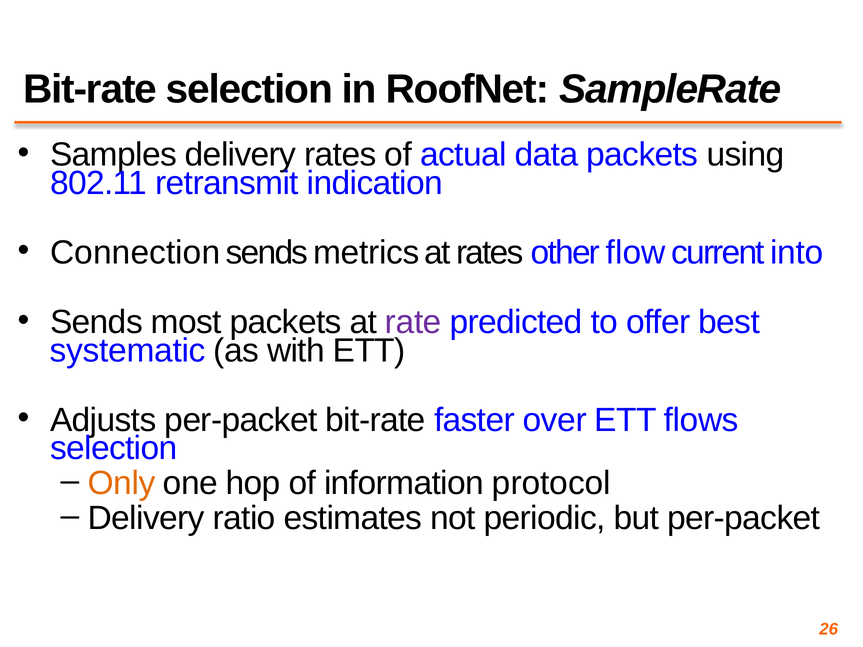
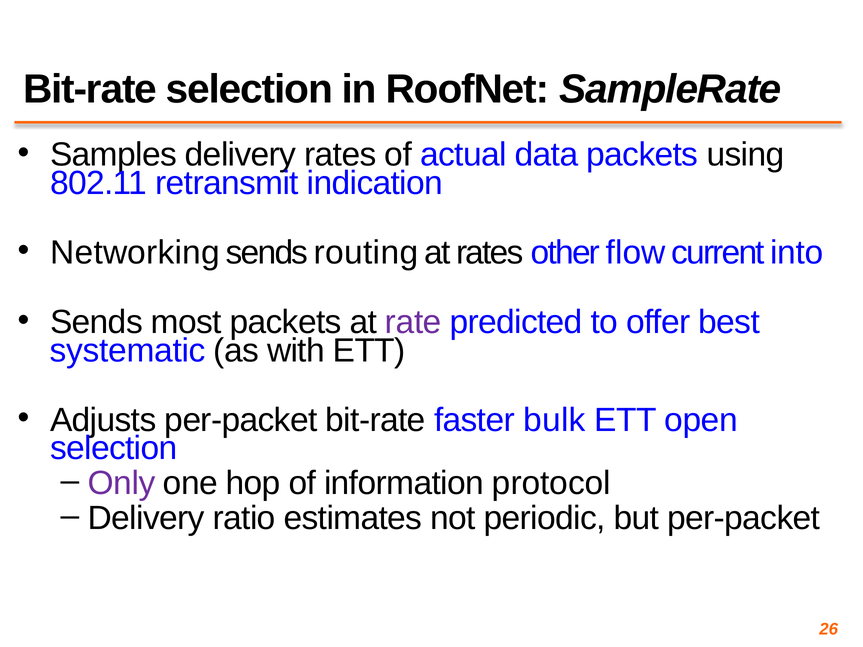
Connection: Connection -> Networking
metrics: metrics -> routing
over: over -> bulk
flows: flows -> open
Only colour: orange -> purple
